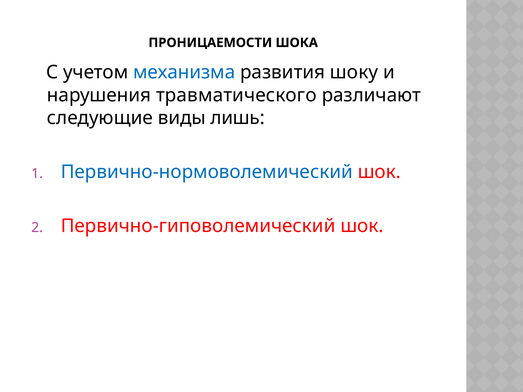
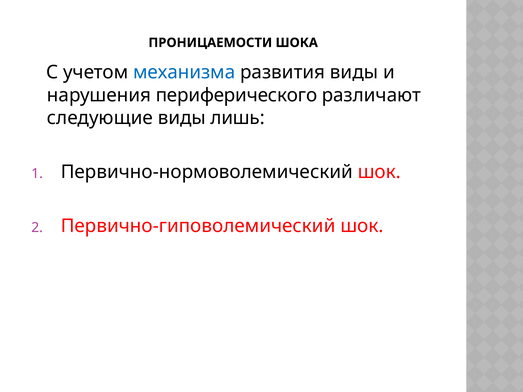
развития шоку: шоку -> виды
травматического: травматического -> периферического
Первично-нормоволемический colour: blue -> black
